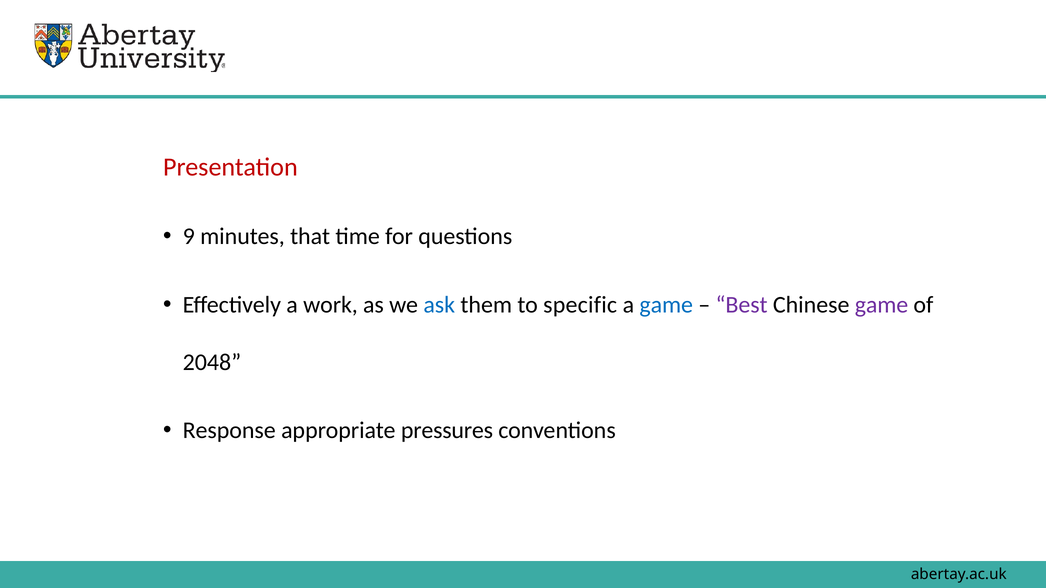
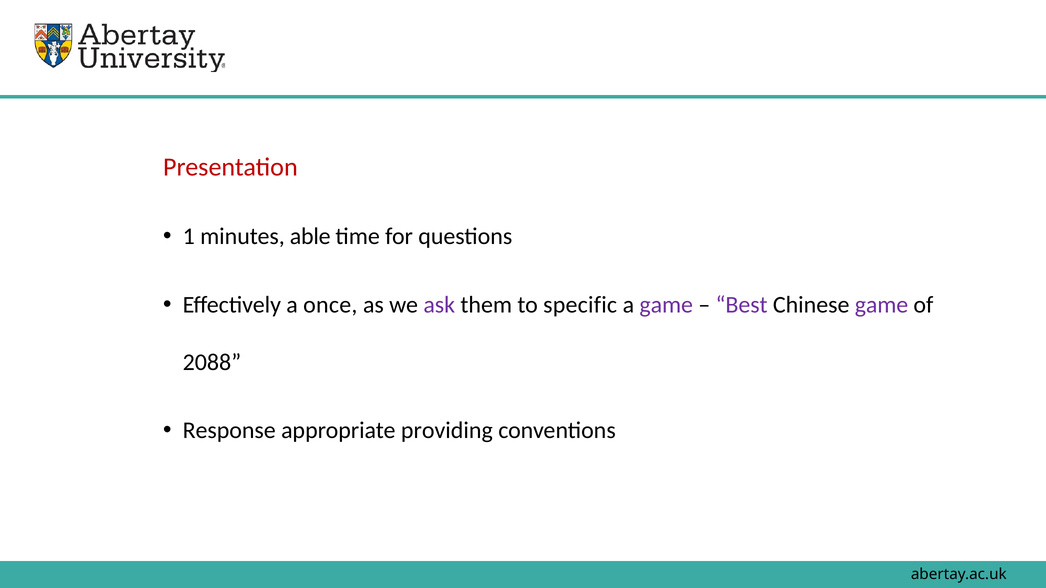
9: 9 -> 1
that: that -> able
work: work -> once
ask colour: blue -> purple
game at (666, 305) colour: blue -> purple
2048: 2048 -> 2088
pressures: pressures -> providing
